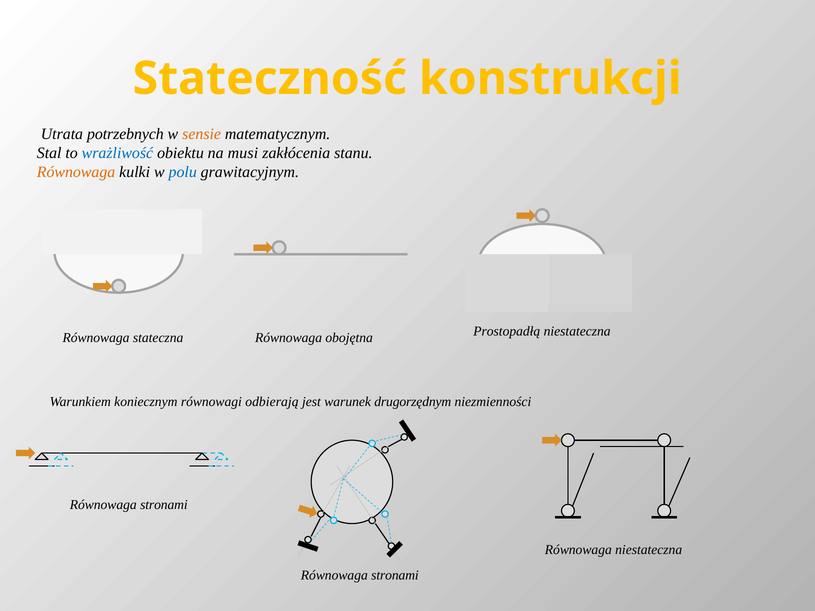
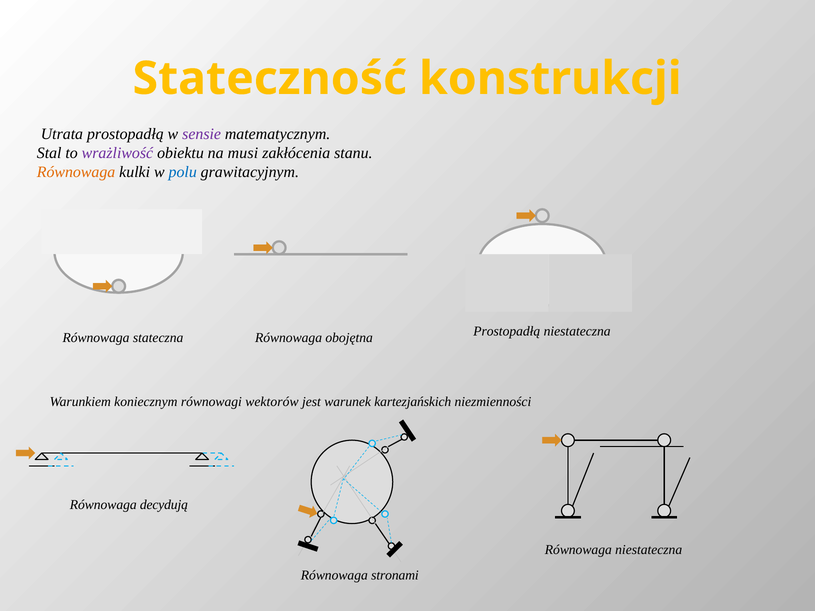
Utrata potrzebnych: potrzebnych -> prostopadłą
sensie colour: orange -> purple
wrażliwość colour: blue -> purple
odbierają: odbierają -> wektorów
drugorzędnym: drugorzędnym -> kartezjańskich
stronami at (164, 505): stronami -> decydują
